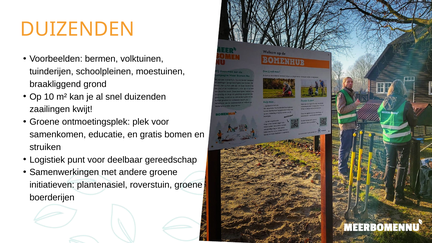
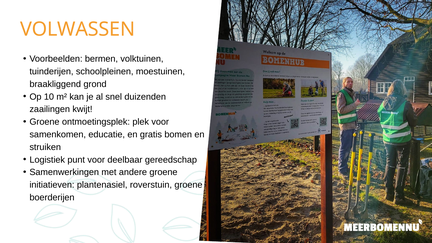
DUIZENDEN at (77, 29): DUIZENDEN -> VOLWASSEN
